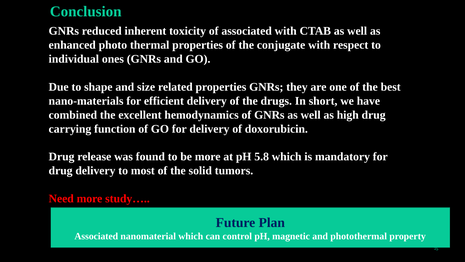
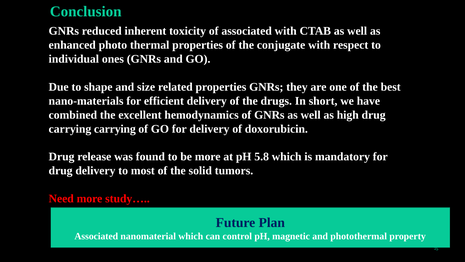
carrying function: function -> carrying
